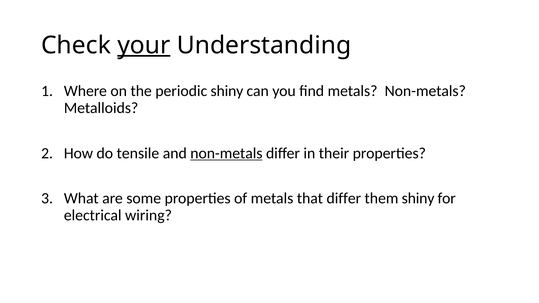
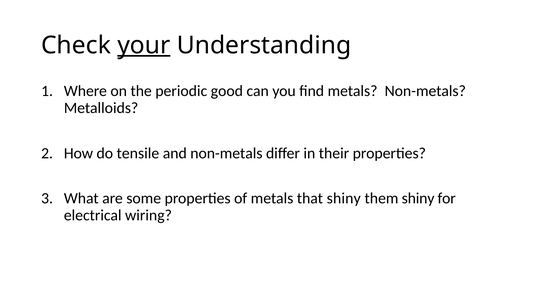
periodic shiny: shiny -> good
non-metals at (226, 153) underline: present -> none
that differ: differ -> shiny
